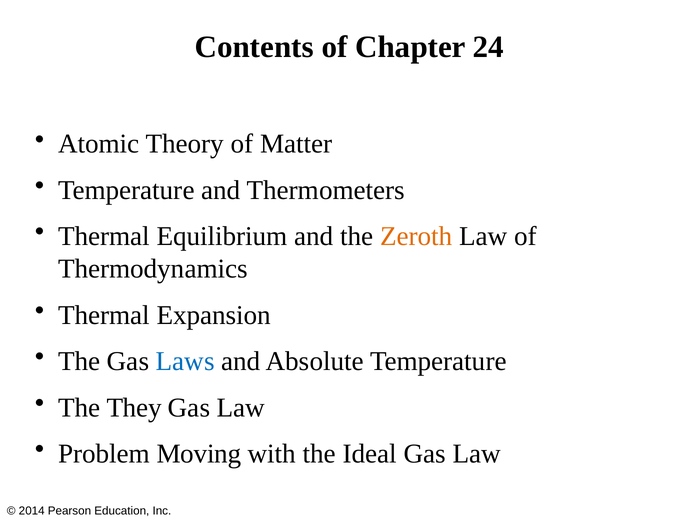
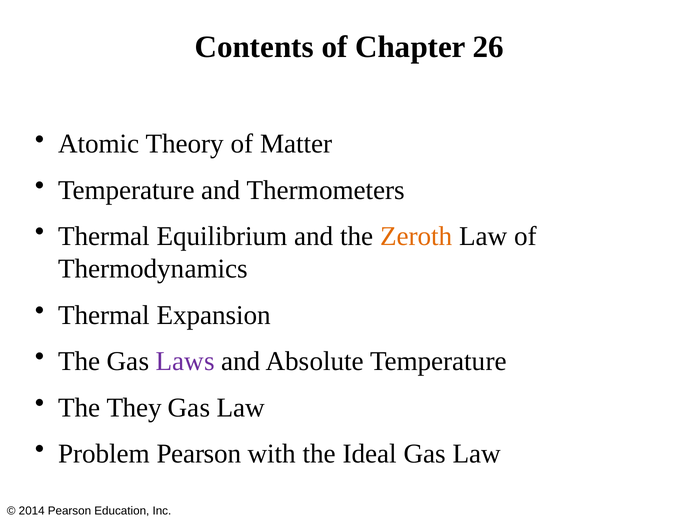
24: 24 -> 26
Laws colour: blue -> purple
Problem Moving: Moving -> Pearson
